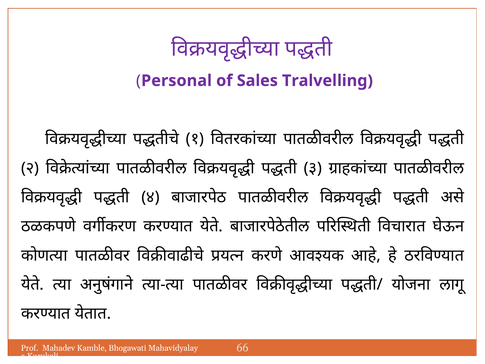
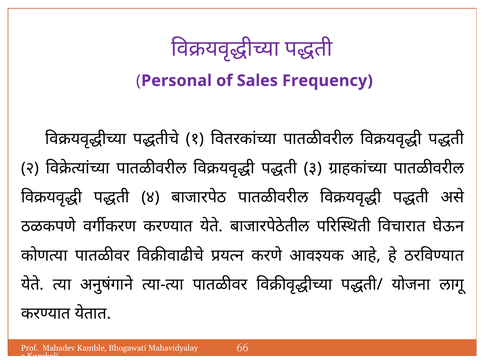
Tralvelling: Tralvelling -> Frequency
